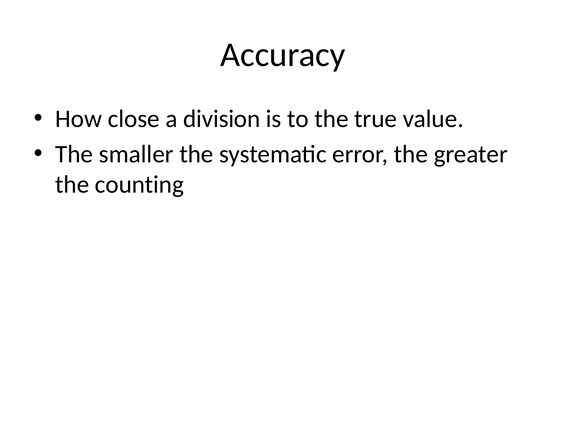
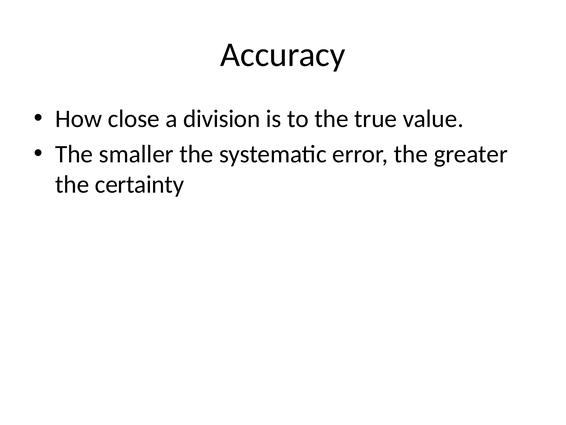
counting: counting -> certainty
